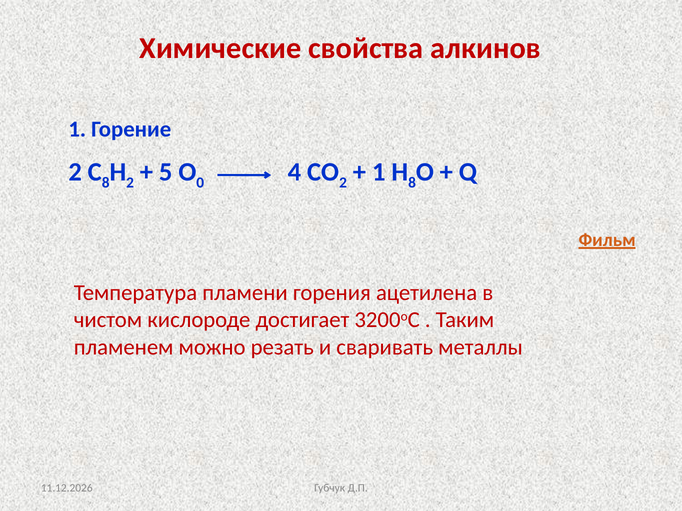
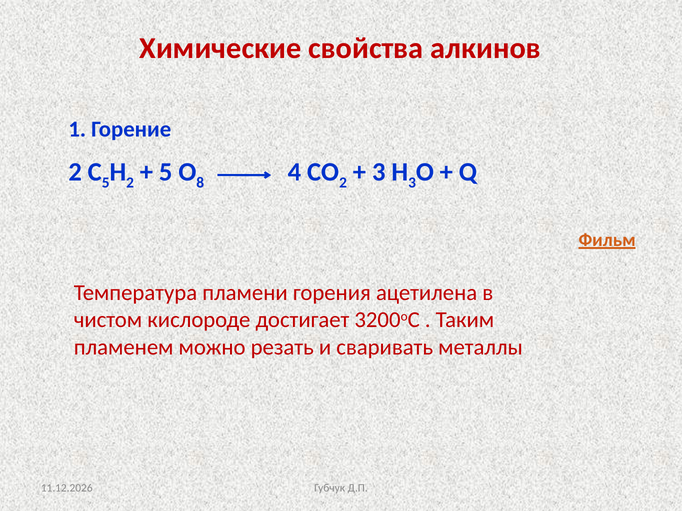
8 at (106, 183): 8 -> 5
0: 0 -> 8
1 at (379, 172): 1 -> 3
8 at (412, 183): 8 -> 3
